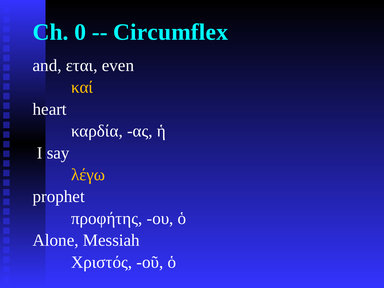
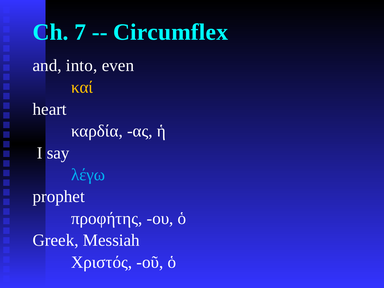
0: 0 -> 7
εται: εται -> into
λέγω colour: yellow -> light blue
Alone: Alone -> Greek
